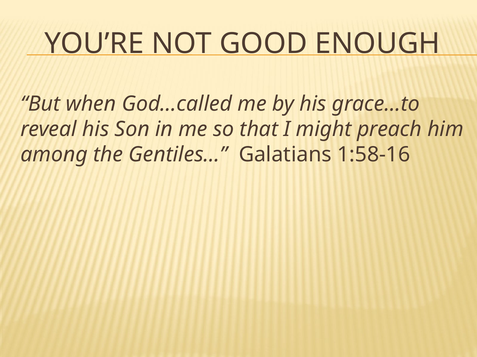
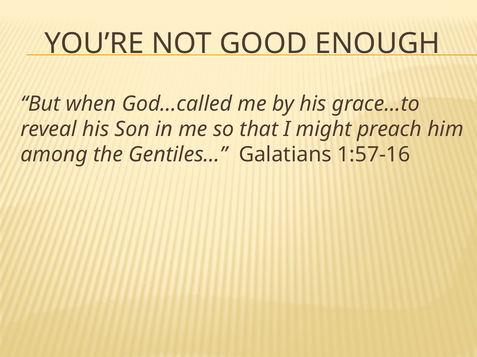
1:58-16: 1:58-16 -> 1:57-16
